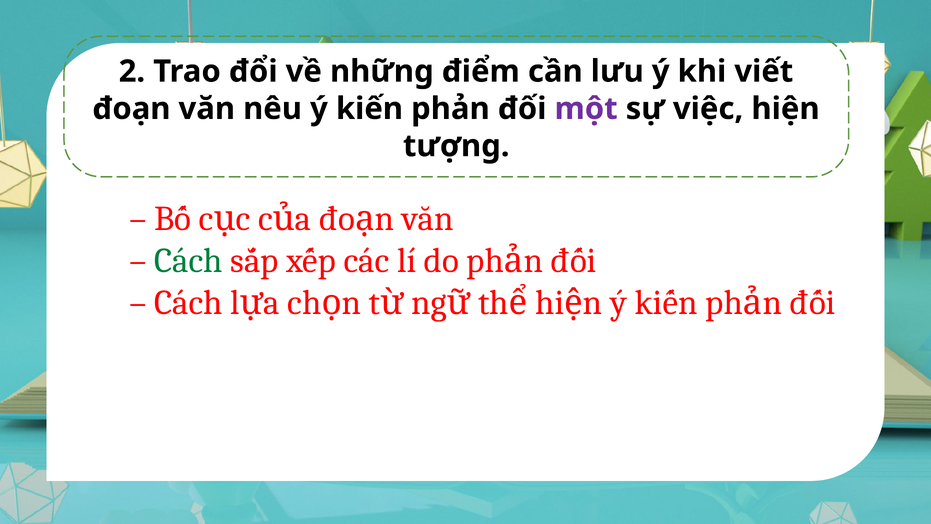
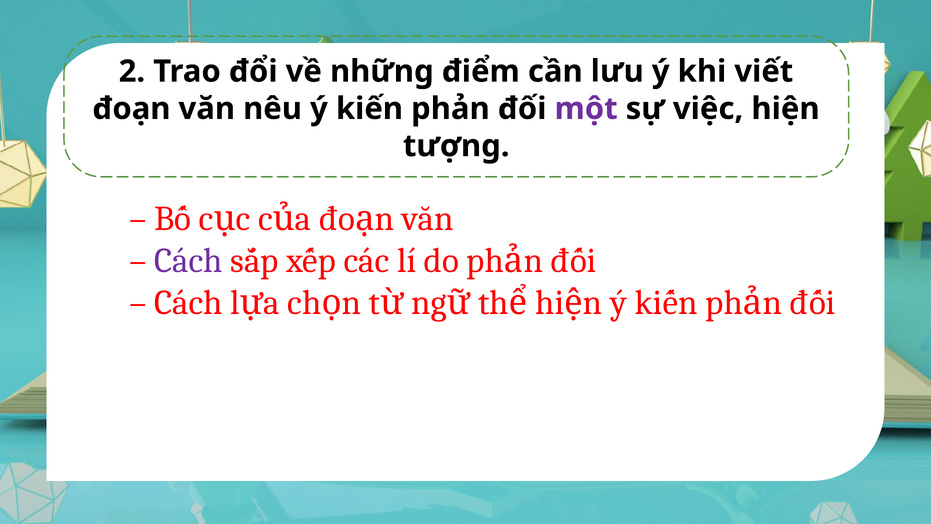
Cách at (188, 261) colour: green -> purple
